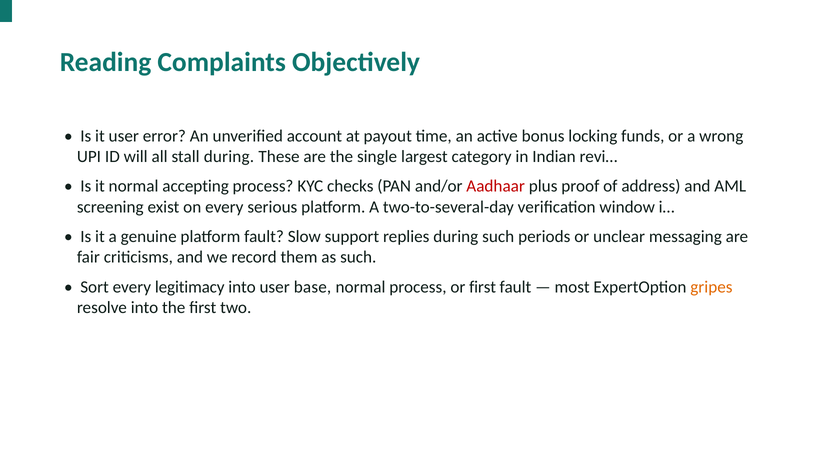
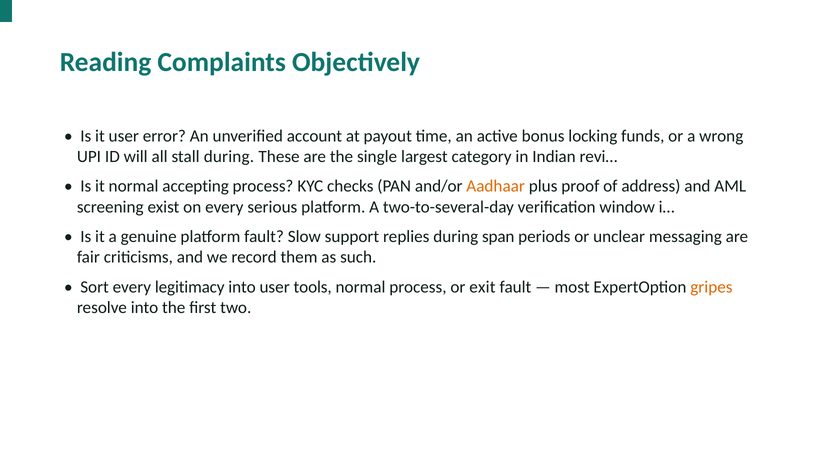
Aadhaar colour: red -> orange
during such: such -> span
base: base -> tools
or first: first -> exit
